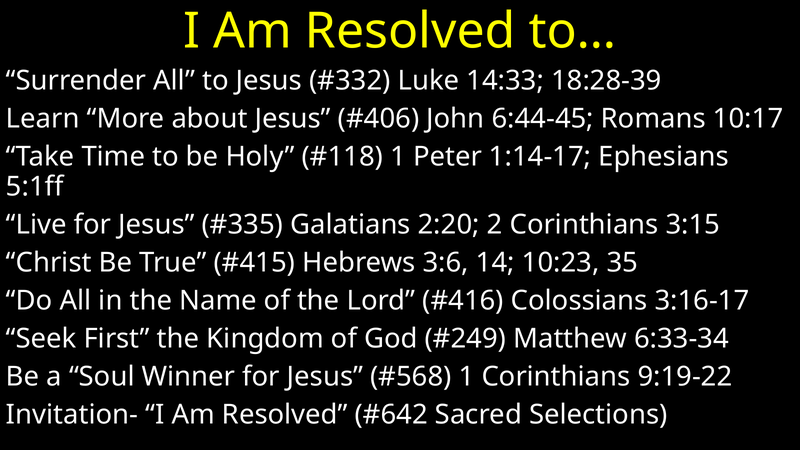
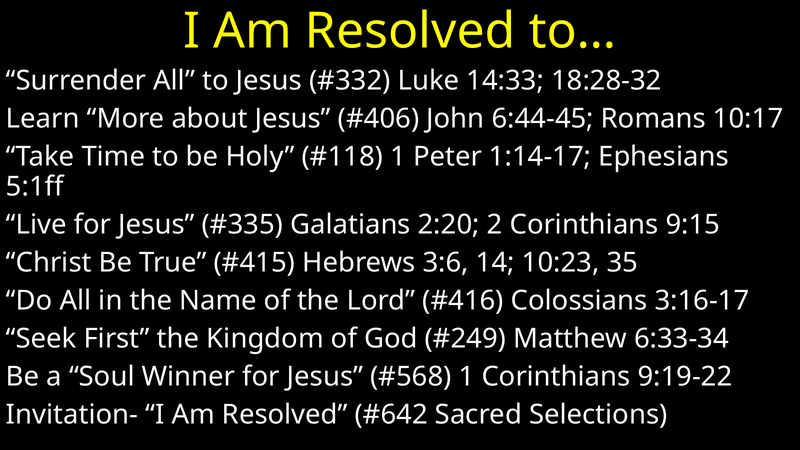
18:28-39: 18:28-39 -> 18:28-32
3:15: 3:15 -> 9:15
